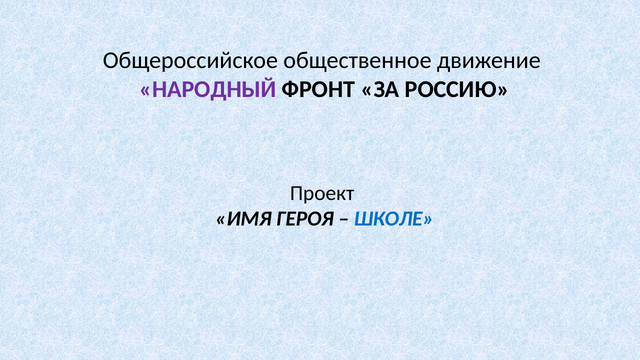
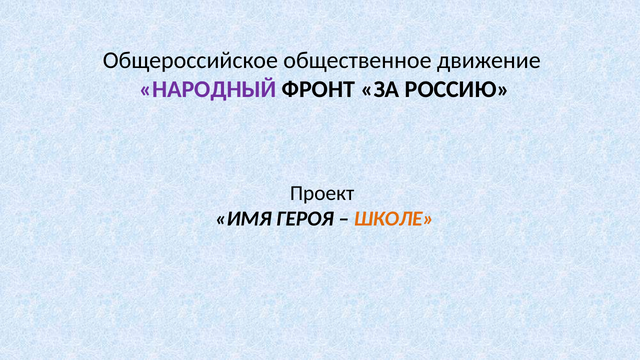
ШКОЛЕ colour: blue -> orange
